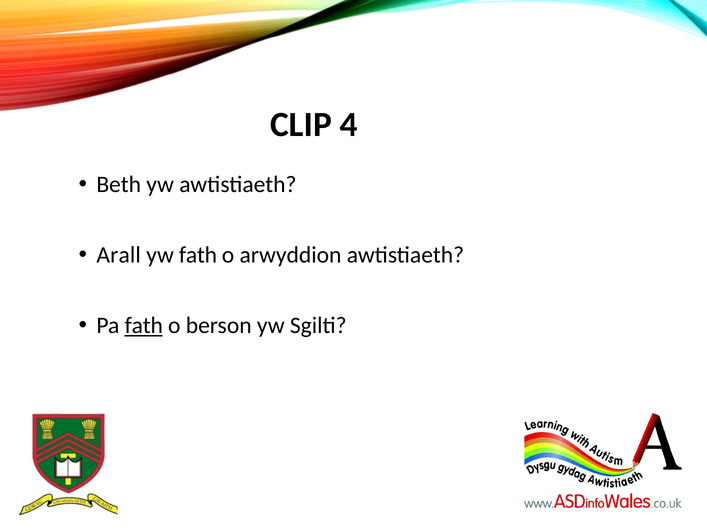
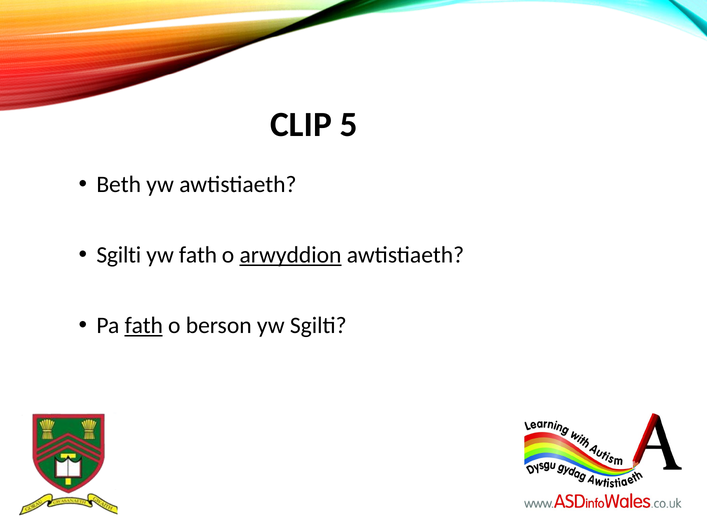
4: 4 -> 5
Arall at (119, 255): Arall -> Sgilti
arwyddion underline: none -> present
